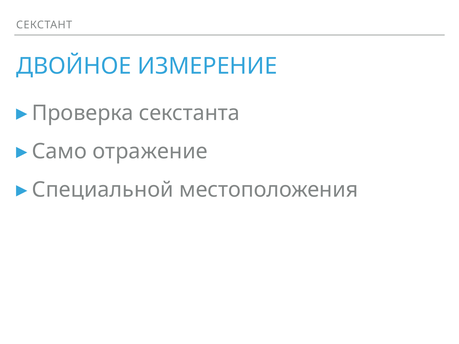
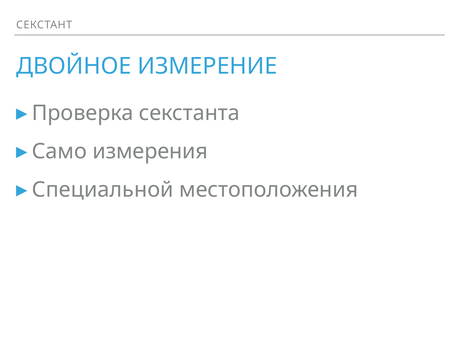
отражение: отражение -> измерения
